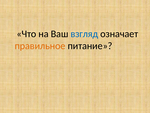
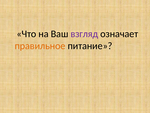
взгляд colour: blue -> purple
